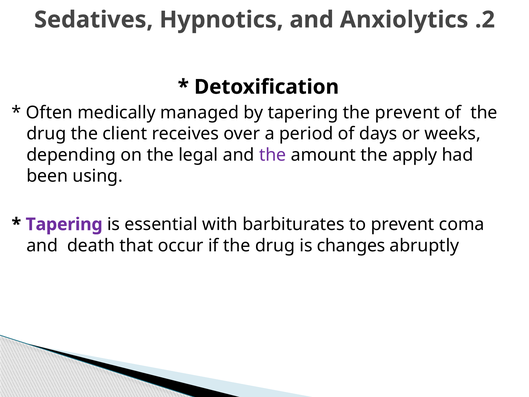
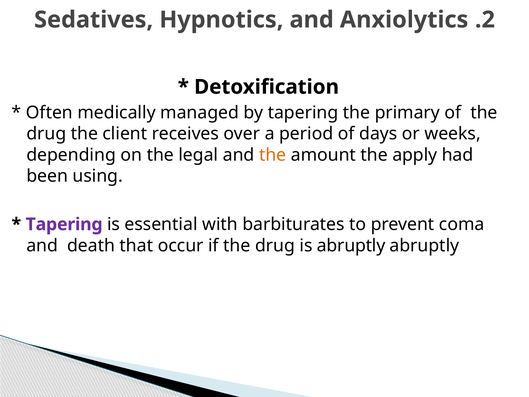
the prevent: prevent -> primary
the at (273, 155) colour: purple -> orange
is changes: changes -> abruptly
